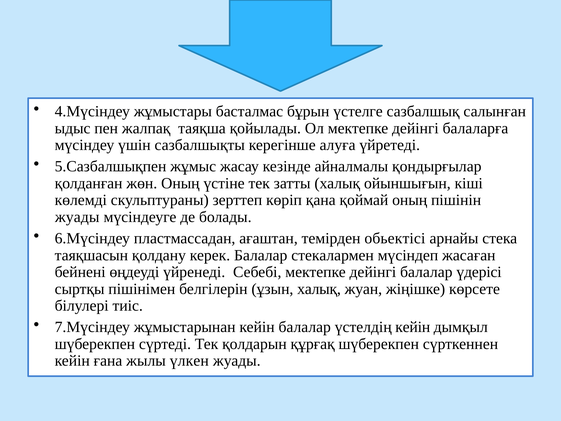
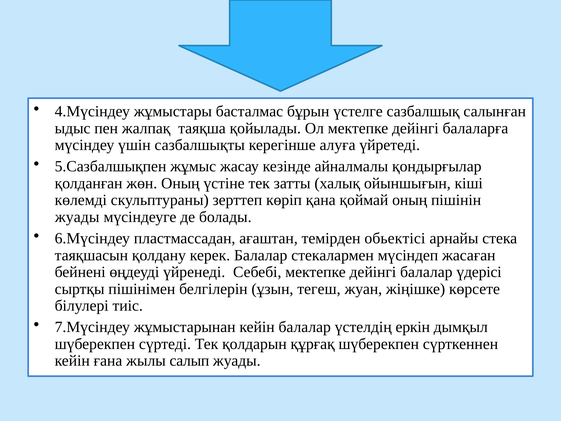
ұзын халық: халық -> тегеш
үстелдің кейін: кейін -> еркін
үлкен: үлкен -> салып
